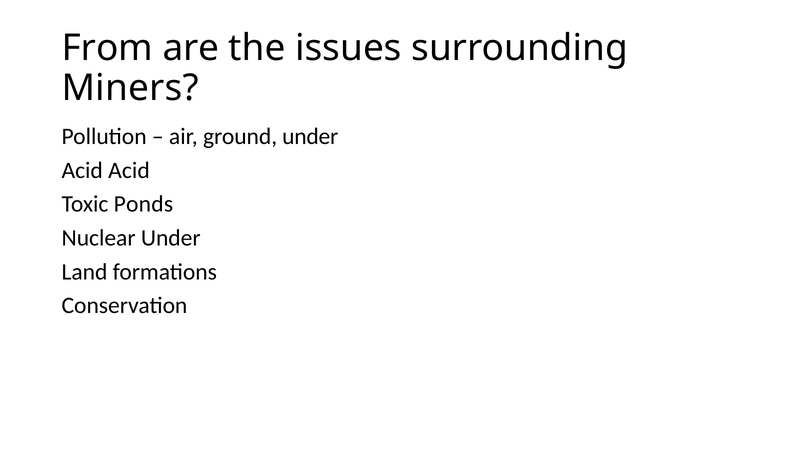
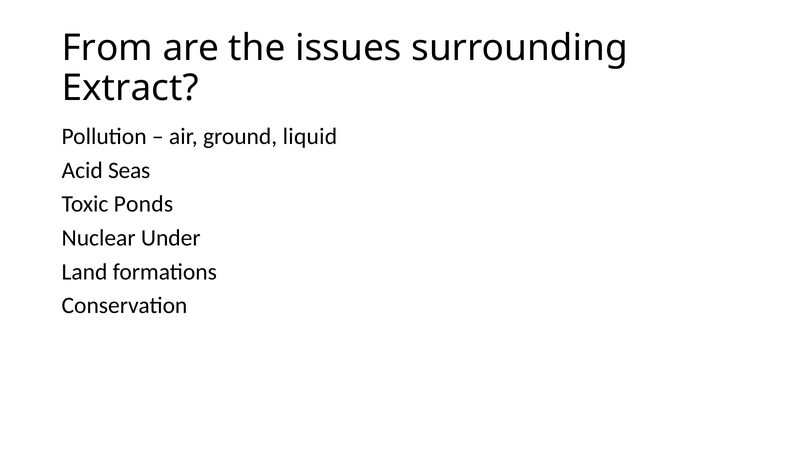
Miners: Miners -> Extract
ground under: under -> liquid
Acid Acid: Acid -> Seas
